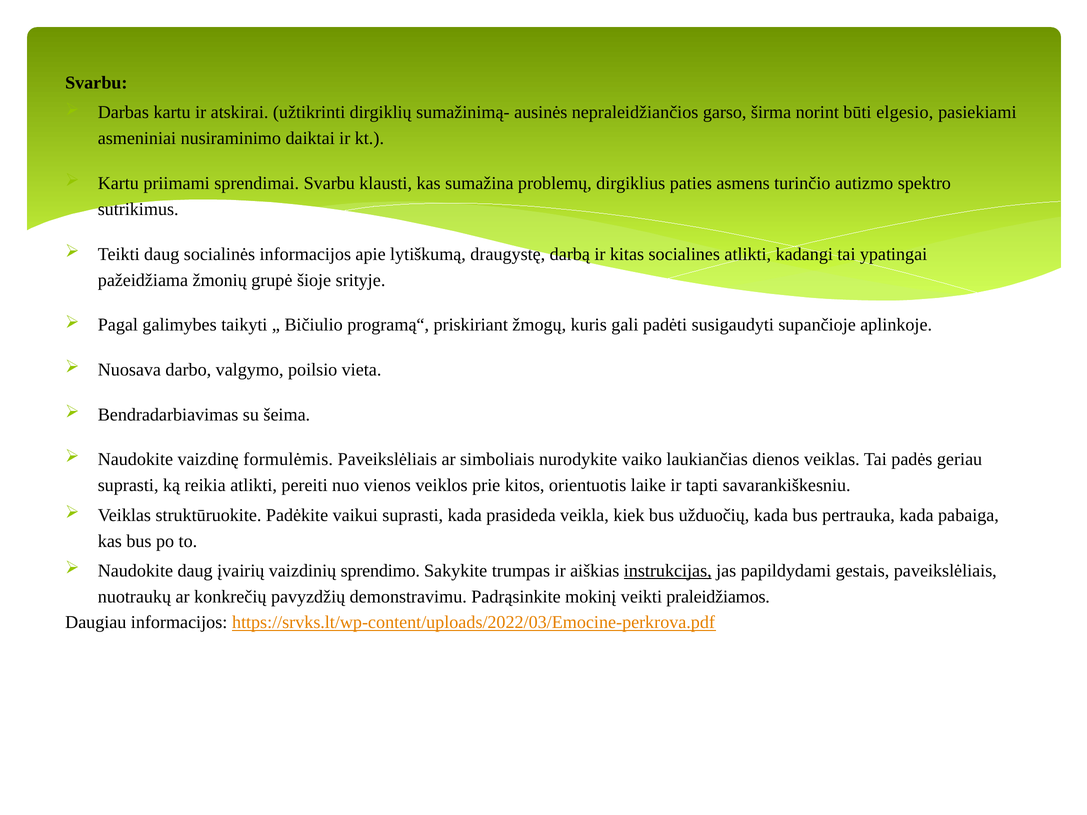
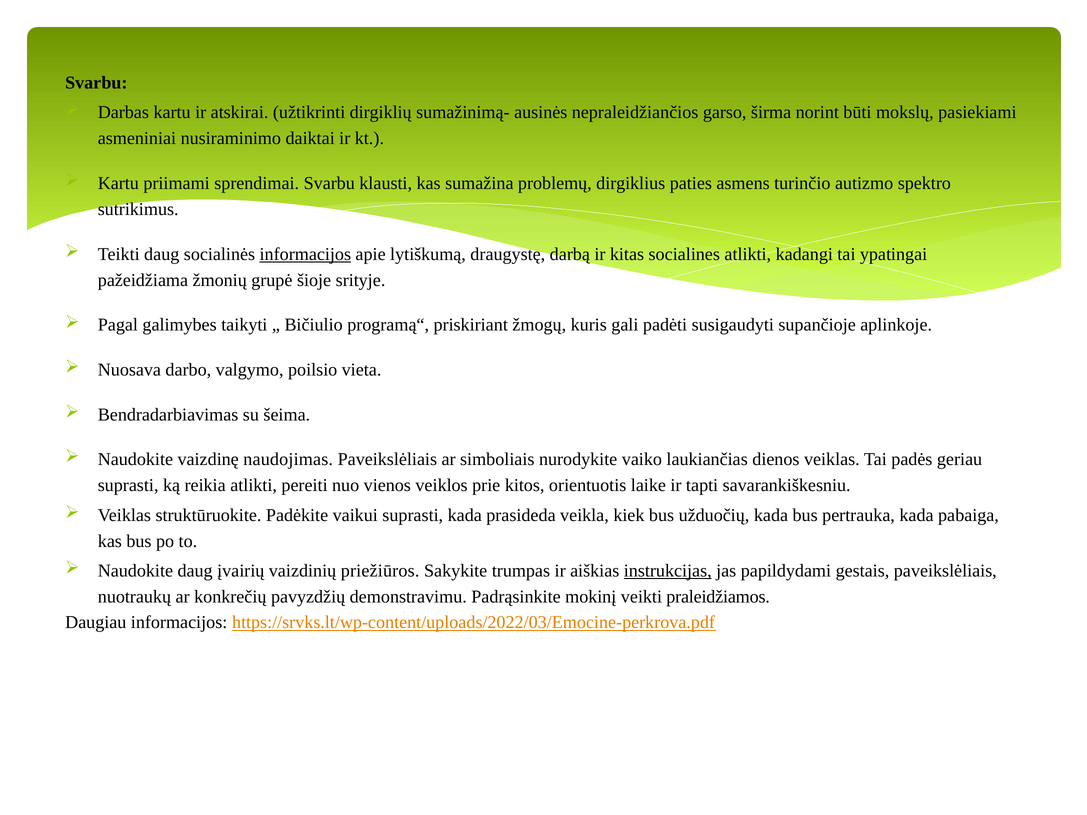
elgesio: elgesio -> mokslų
informacijos at (305, 254) underline: none -> present
formulėmis: formulėmis -> naudojimas
sprendimo: sprendimo -> priežiūros
